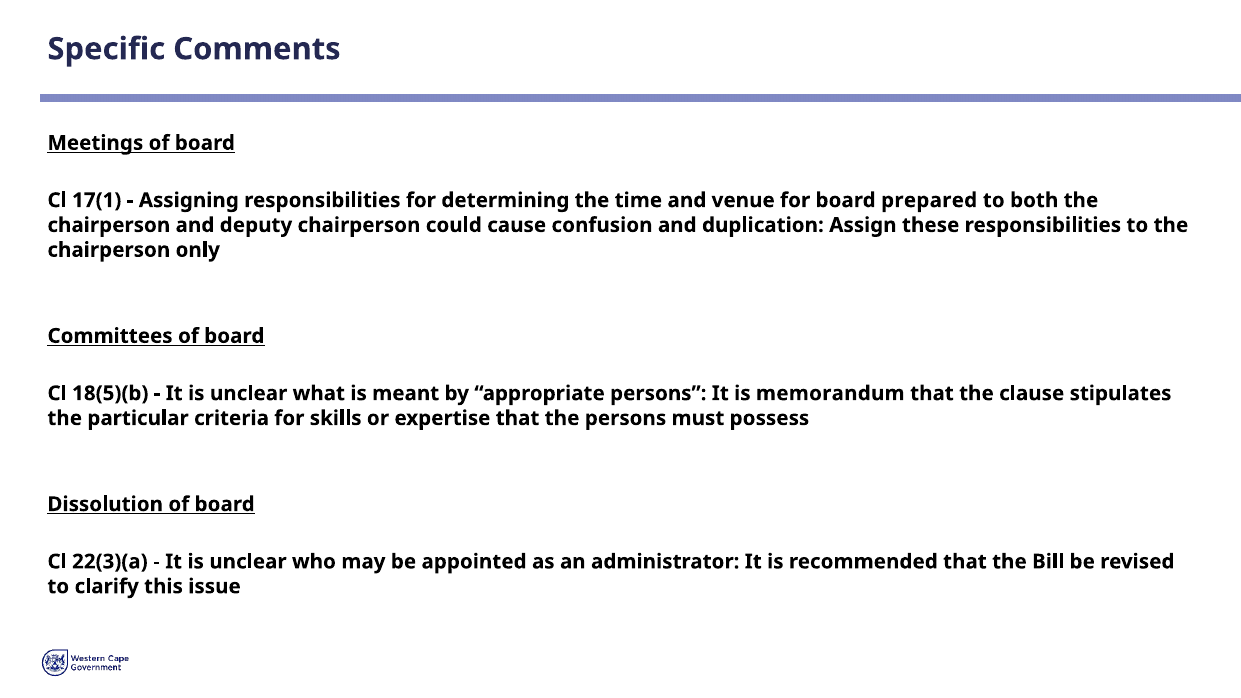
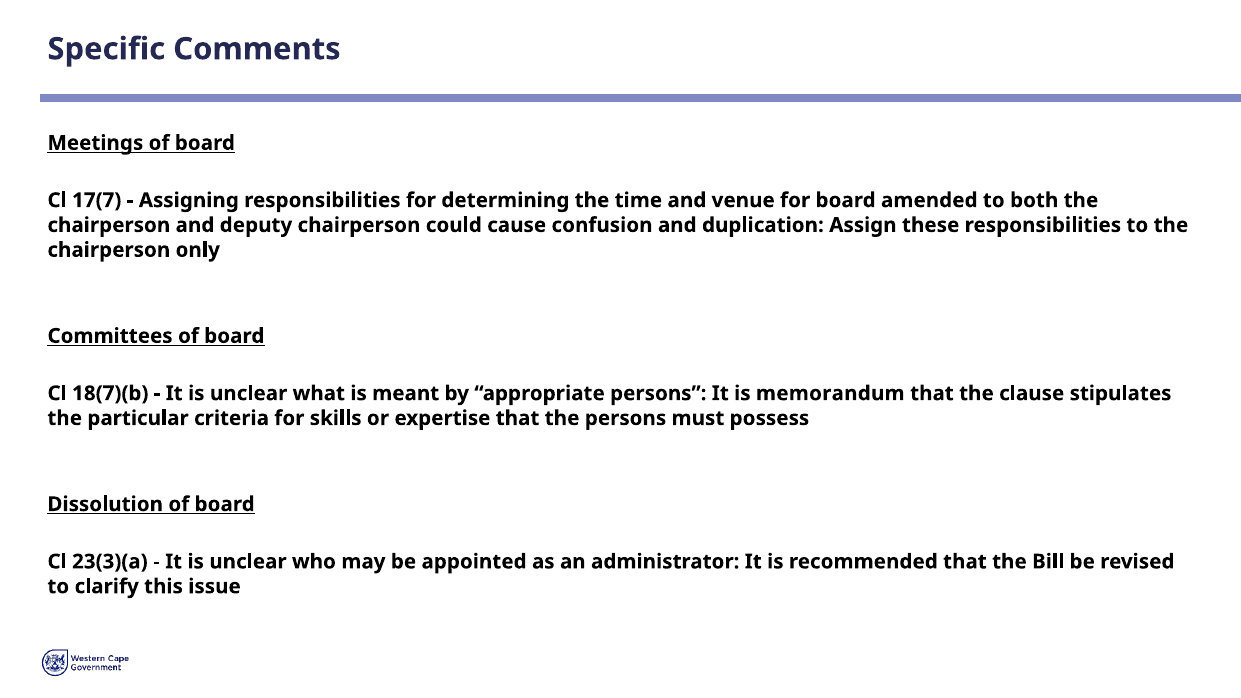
17(1: 17(1 -> 17(7
prepared: prepared -> amended
18(5)(b: 18(5)(b -> 18(7)(b
22(3)(a: 22(3)(a -> 23(3)(a
